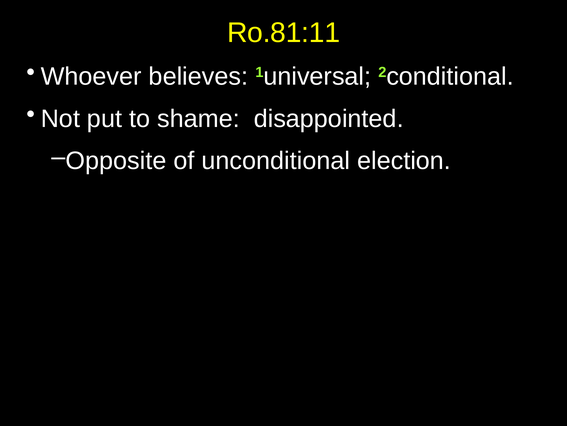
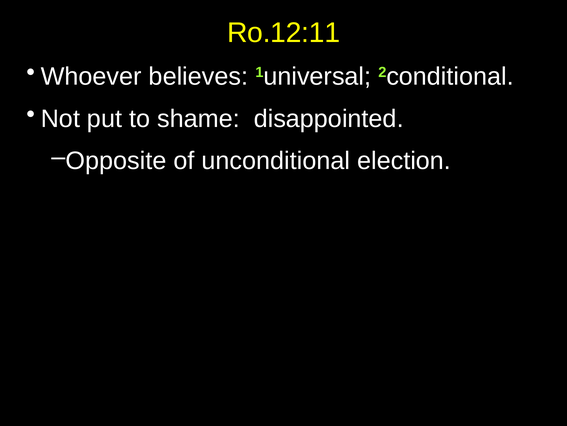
Ro.81:11: Ro.81:11 -> Ro.12:11
